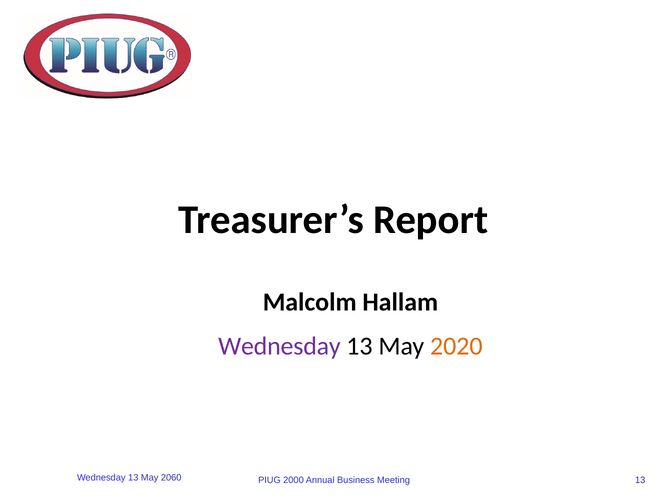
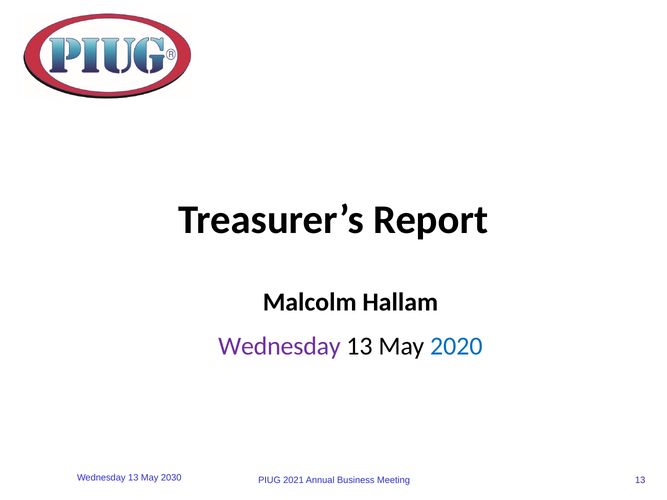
2020 colour: orange -> blue
2060: 2060 -> 2030
2000: 2000 -> 2021
